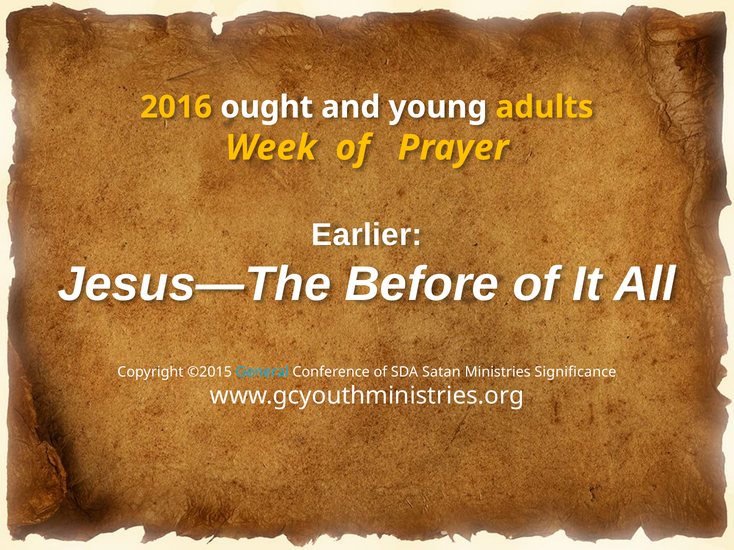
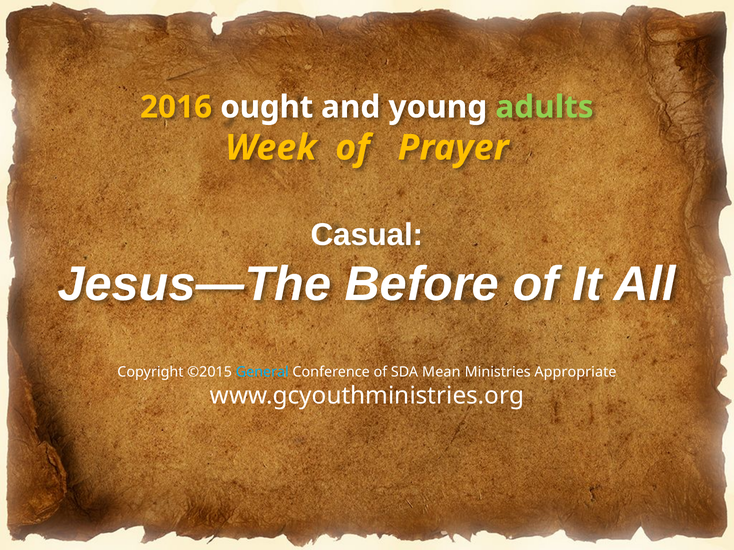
adults colour: yellow -> light green
Earlier: Earlier -> Casual
Satan: Satan -> Mean
Significance: Significance -> Appropriate
